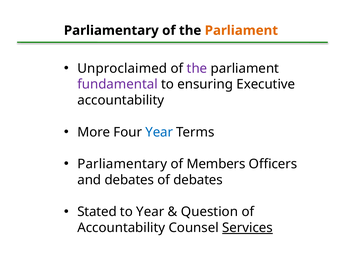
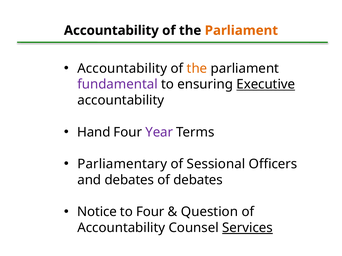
Parliamentary at (111, 31): Parliamentary -> Accountability
Unproclaimed at (122, 69): Unproclaimed -> Accountability
the at (197, 69) colour: purple -> orange
Executive underline: none -> present
More: More -> Hand
Year at (159, 132) colour: blue -> purple
Members: Members -> Sessional
Stated: Stated -> Notice
to Year: Year -> Four
